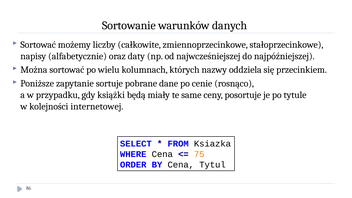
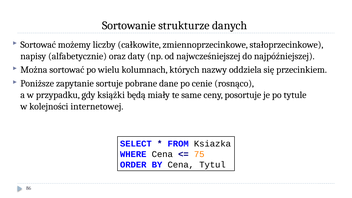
warunków: warunków -> strukturze
